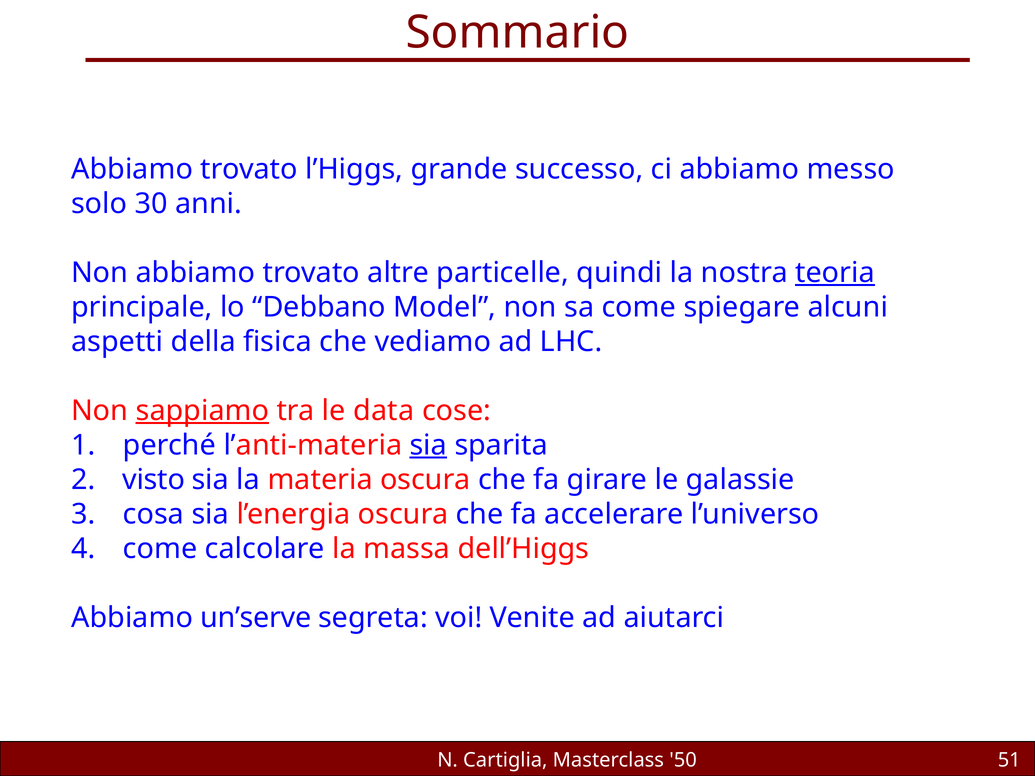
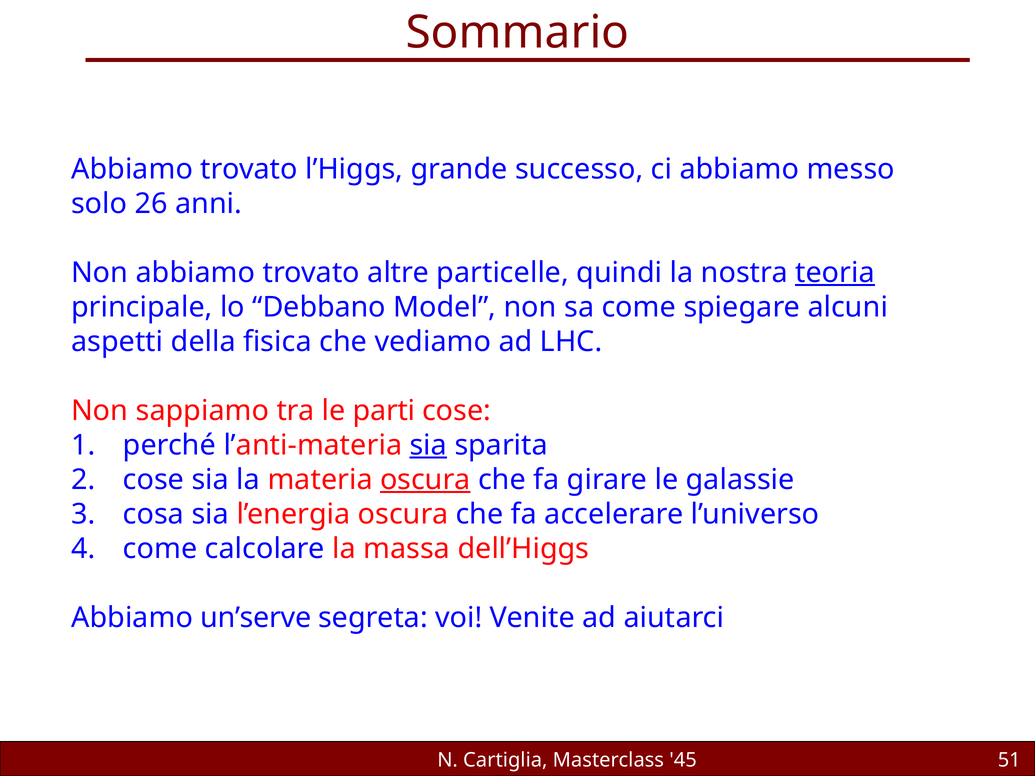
30: 30 -> 26
sappiamo underline: present -> none
data: data -> parti
visto at (154, 480): visto -> cose
oscura at (425, 480) underline: none -> present
50: 50 -> 45
